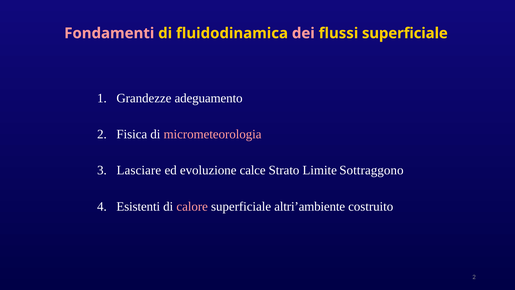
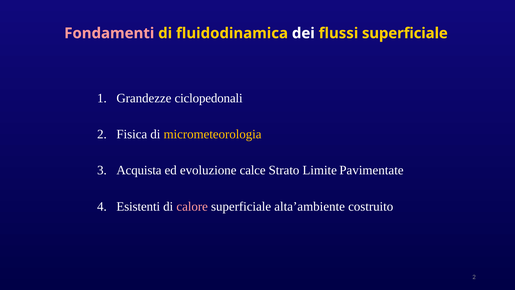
dei colour: pink -> white
adeguamento: adeguamento -> ciclopedonali
micrometeorologia colour: pink -> yellow
Lasciare: Lasciare -> Acquista
Sottraggono: Sottraggono -> Pavimentate
altri’ambiente: altri’ambiente -> alta’ambiente
